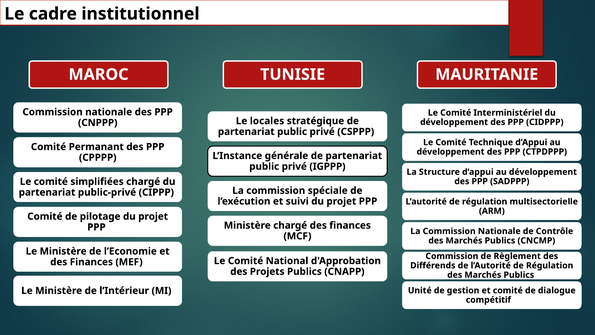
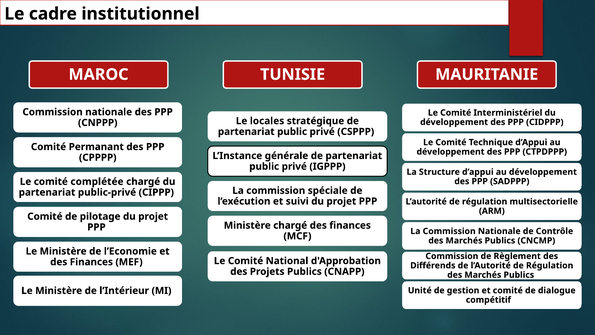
simplifiées: simplifiées -> complétée
